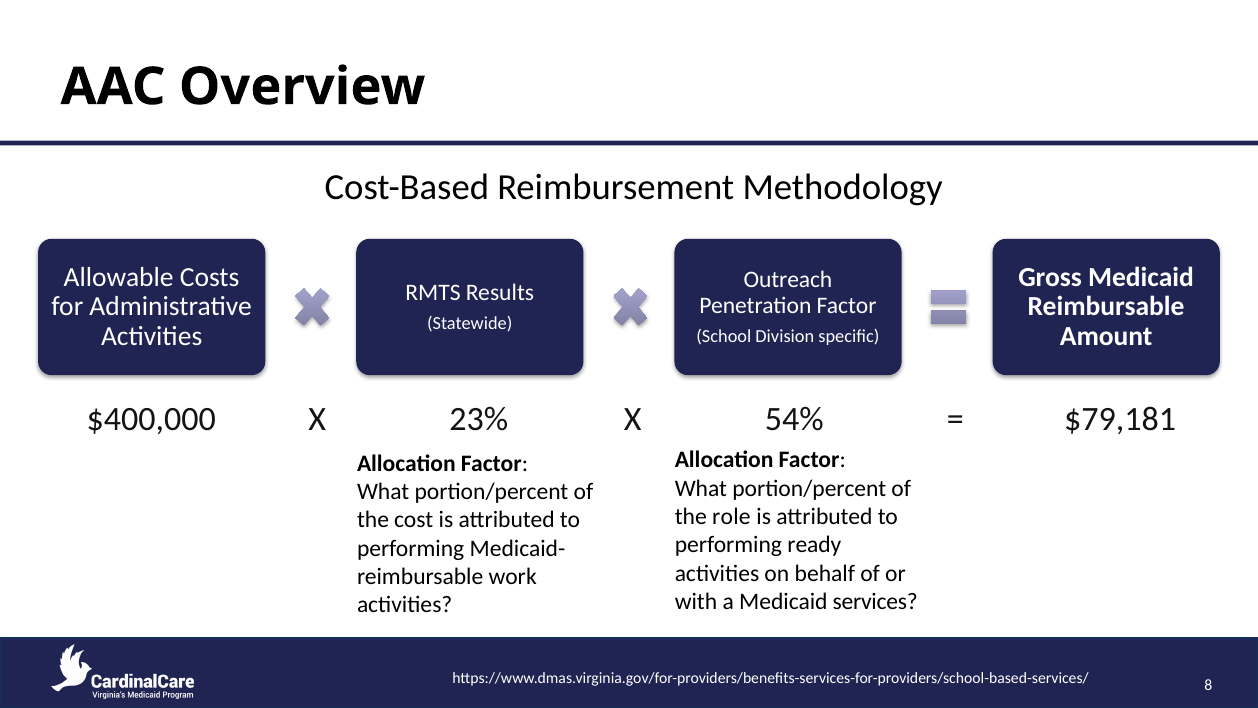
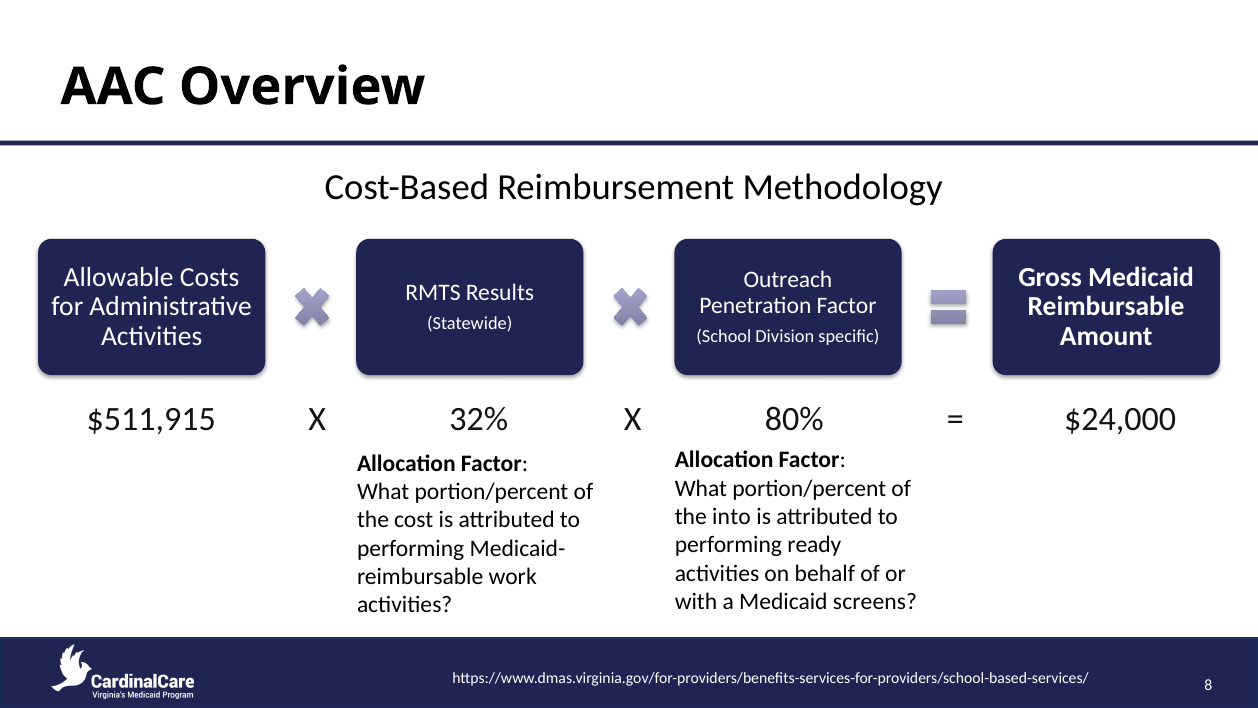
$400,000: $400,000 -> $511,915
23%: 23% -> 32%
54%: 54% -> 80%
$79,181: $79,181 -> $24,000
role: role -> into
services: services -> screens
